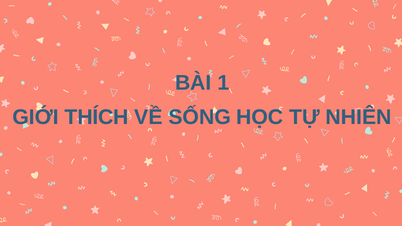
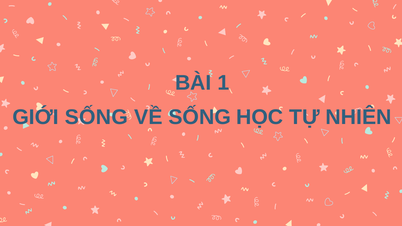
GIỚI THÍCH: THÍCH -> SỐNG
